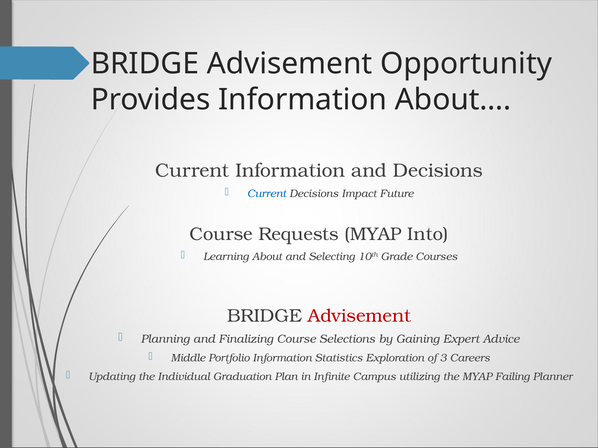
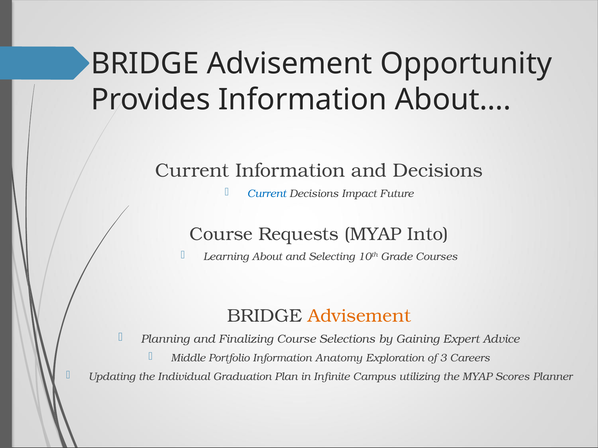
Advisement at (360, 316) colour: red -> orange
Statistics: Statistics -> Anatomy
Failing: Failing -> Scores
